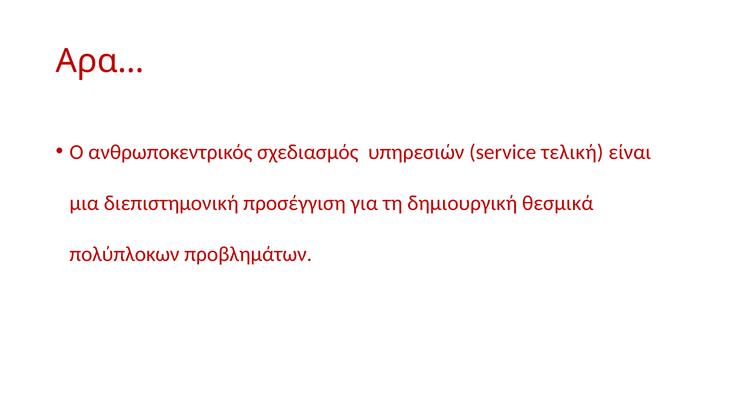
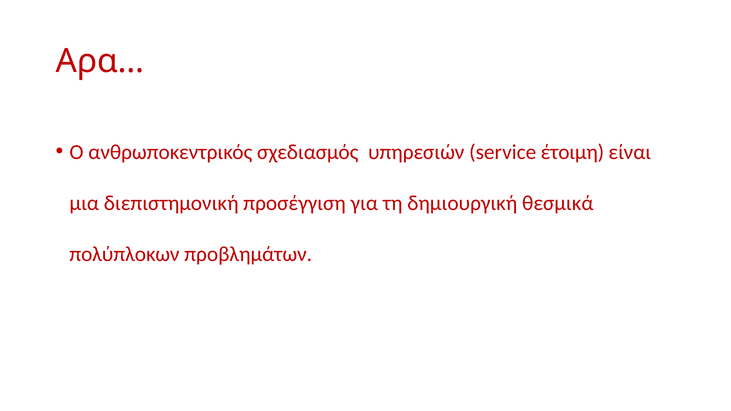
τελική: τελική -> έτοιμη
